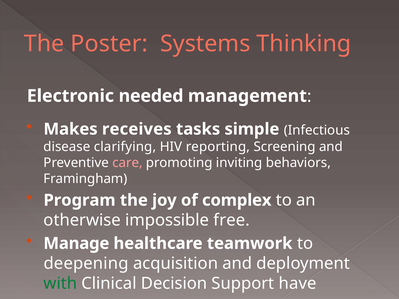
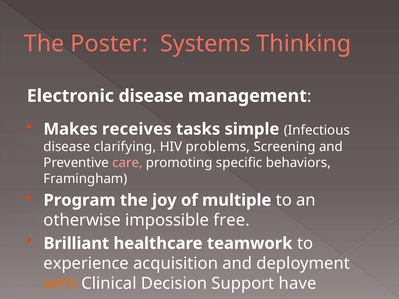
Electronic needed: needed -> disease
reporting: reporting -> problems
inviting: inviting -> specific
complex: complex -> multiple
Manage: Manage -> Brilliant
deepening: deepening -> experience
with colour: green -> orange
